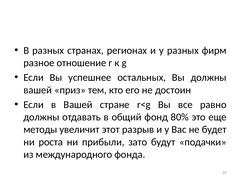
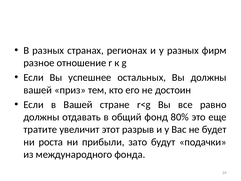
методы: методы -> тратите
